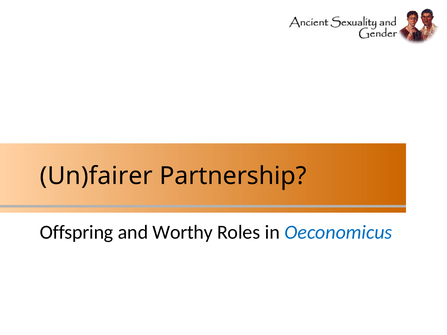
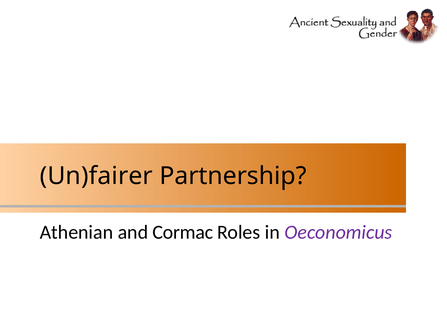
Offspring: Offspring -> Athenian
Worthy: Worthy -> Cormac
Oeconomicus colour: blue -> purple
